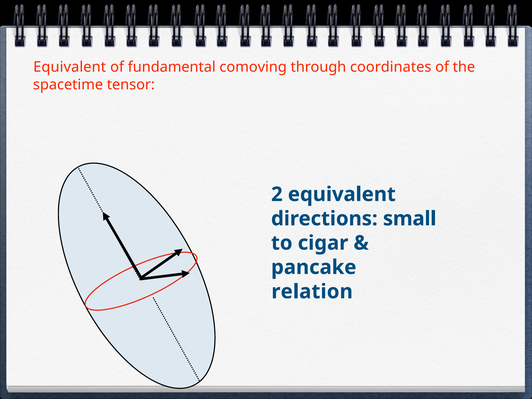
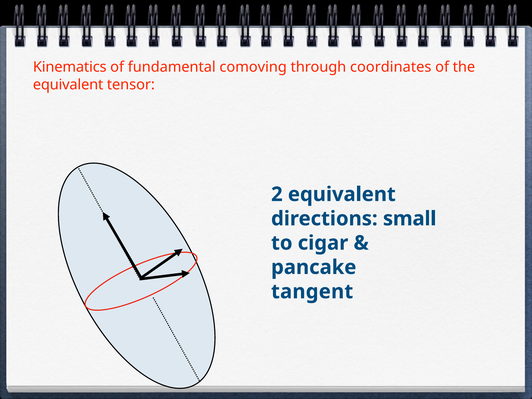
Equivalent at (70, 67): Equivalent -> Kinematics
spacetime at (68, 85): spacetime -> equivalent
relation: relation -> tangent
